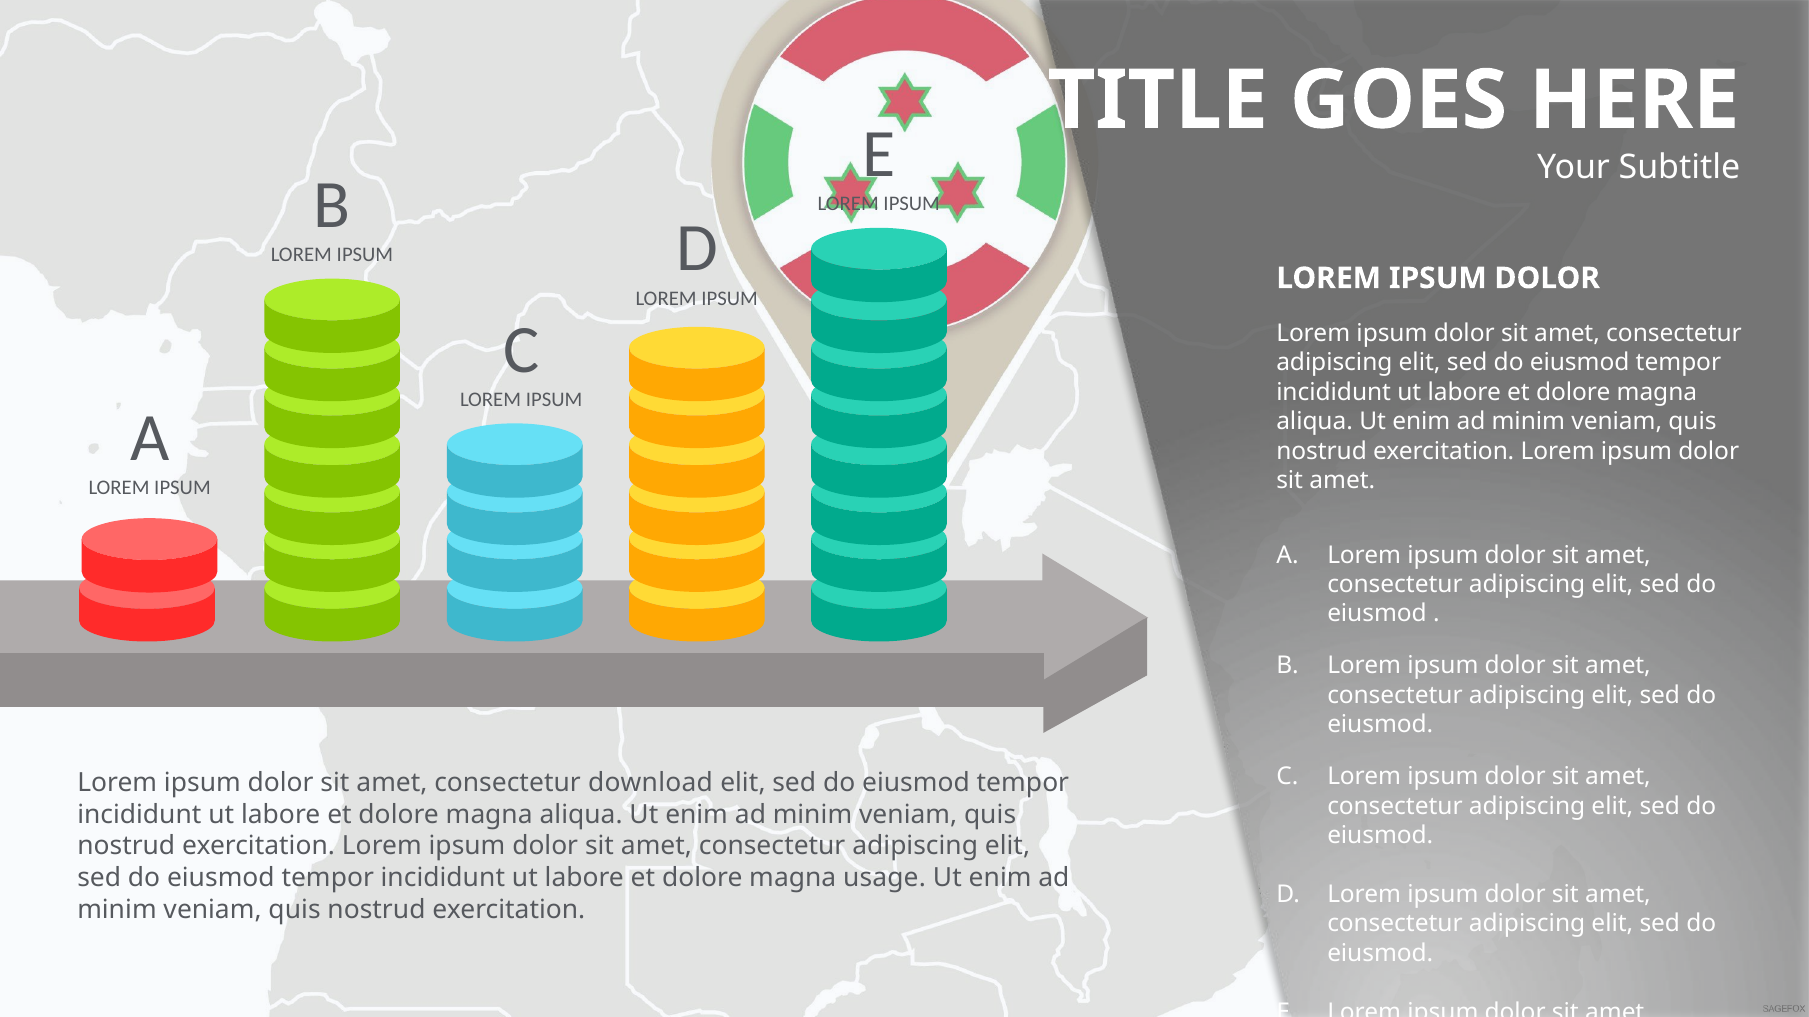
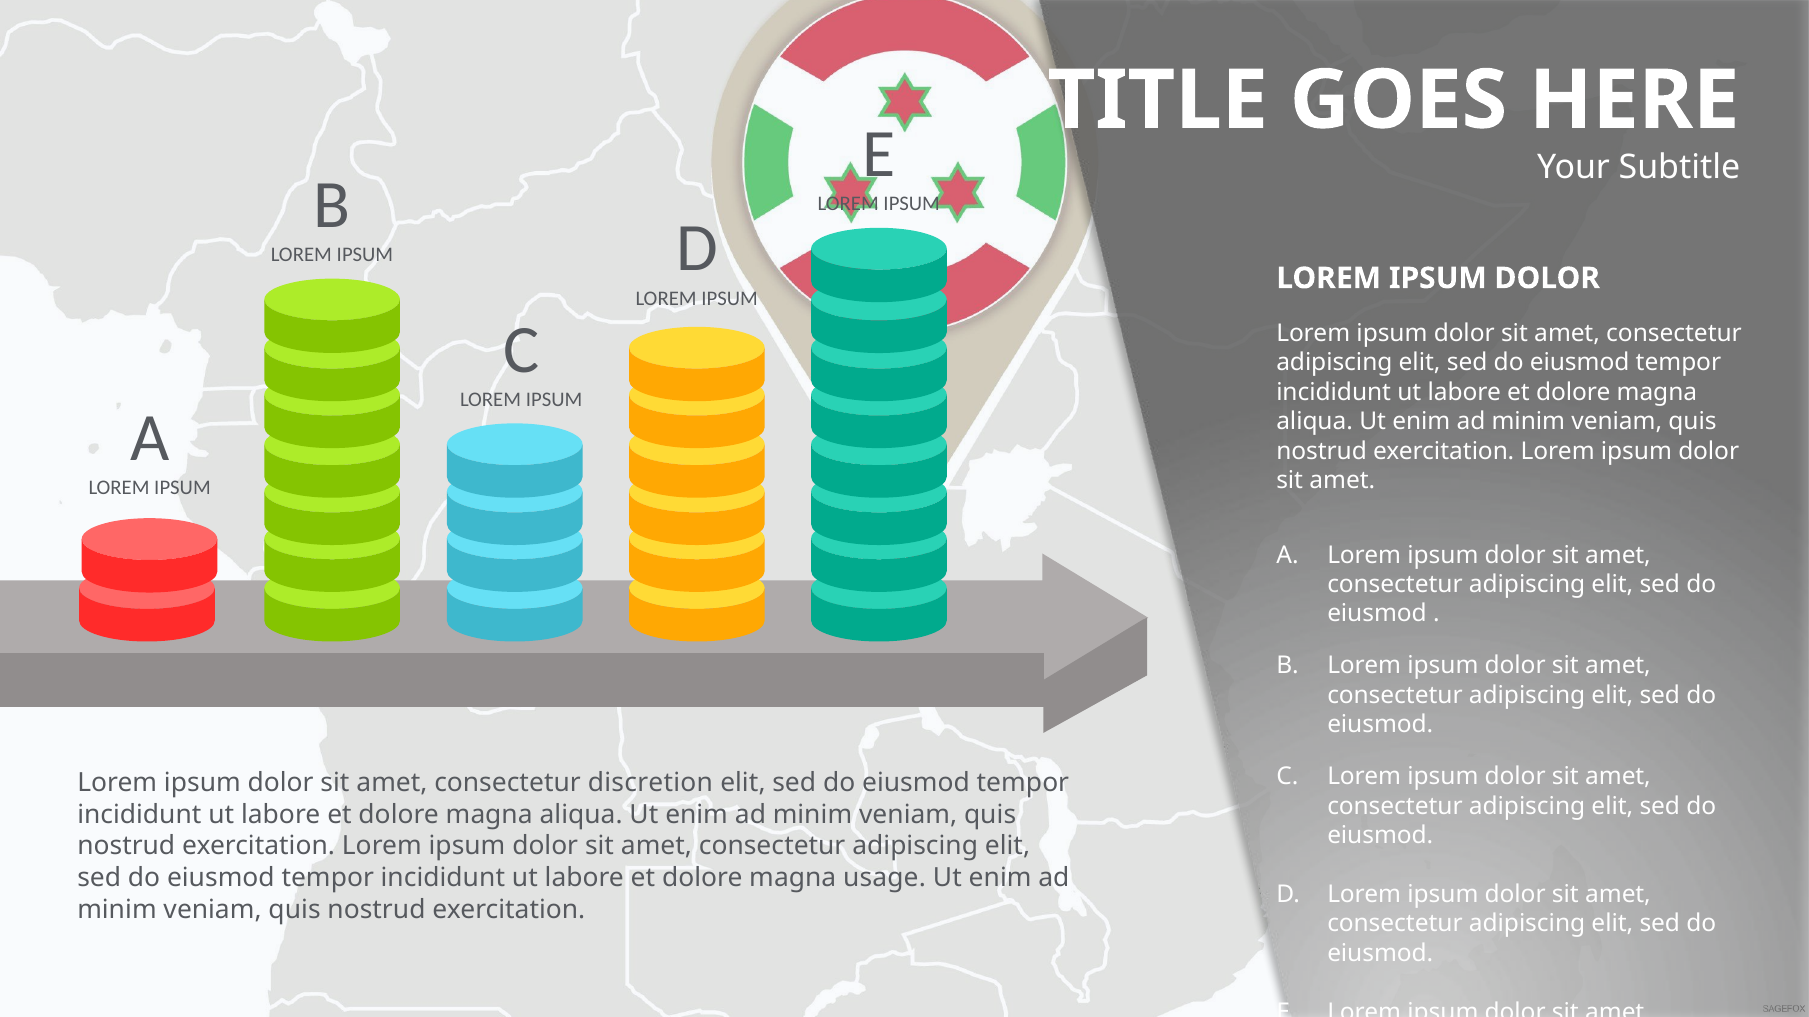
download: download -> discretion
